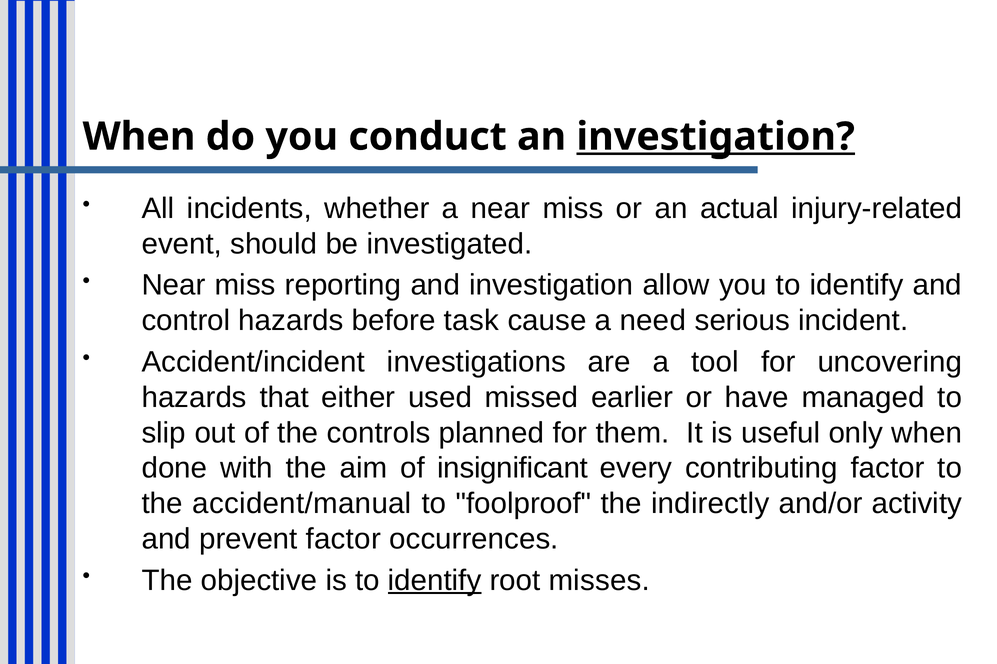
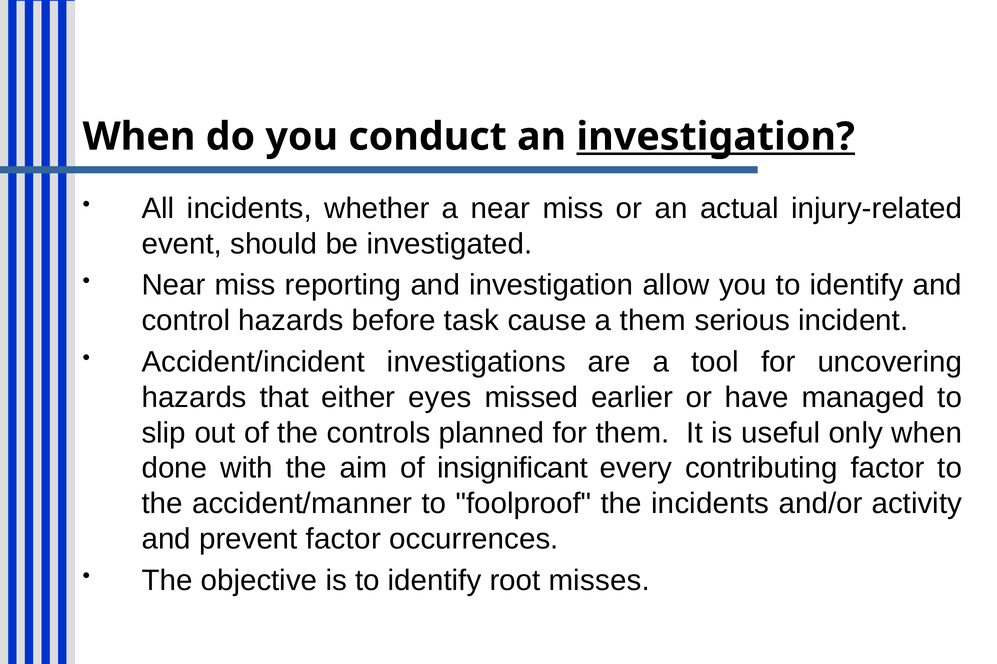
a need: need -> them
used: used -> eyes
accident/manual: accident/manual -> accident/manner
the indirectly: indirectly -> incidents
identify at (435, 581) underline: present -> none
